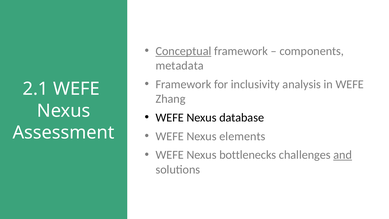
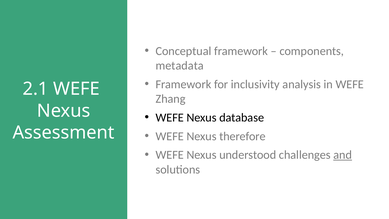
Conceptual underline: present -> none
elements: elements -> therefore
bottlenecks: bottlenecks -> understood
